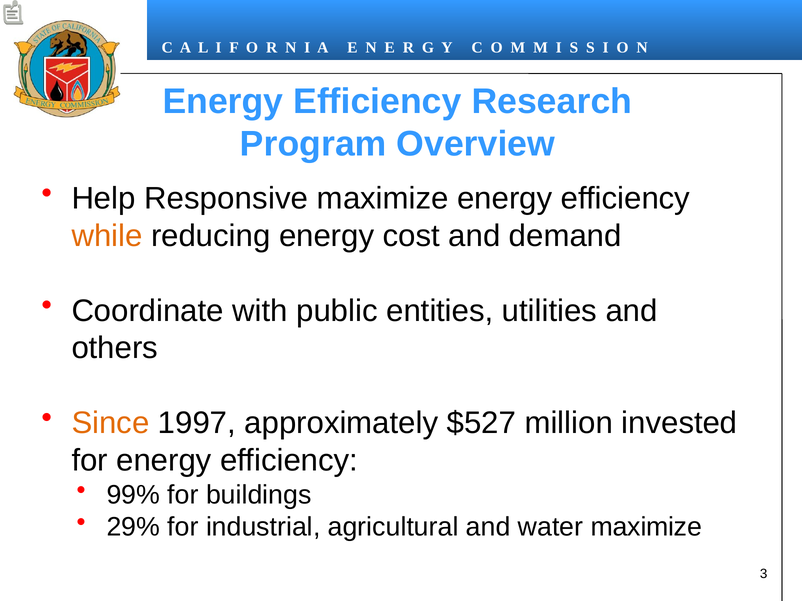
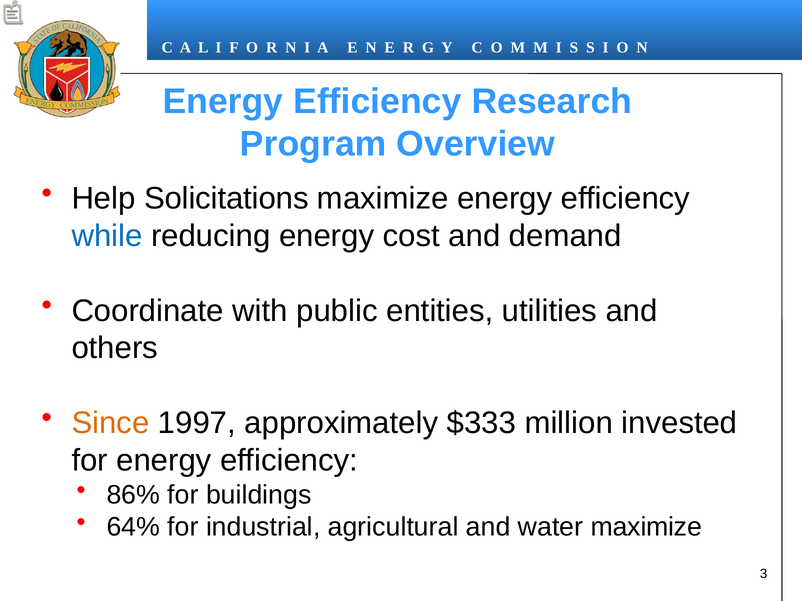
Responsive: Responsive -> Solicitations
while colour: orange -> blue
$527: $527 -> $333
99%: 99% -> 86%
29%: 29% -> 64%
